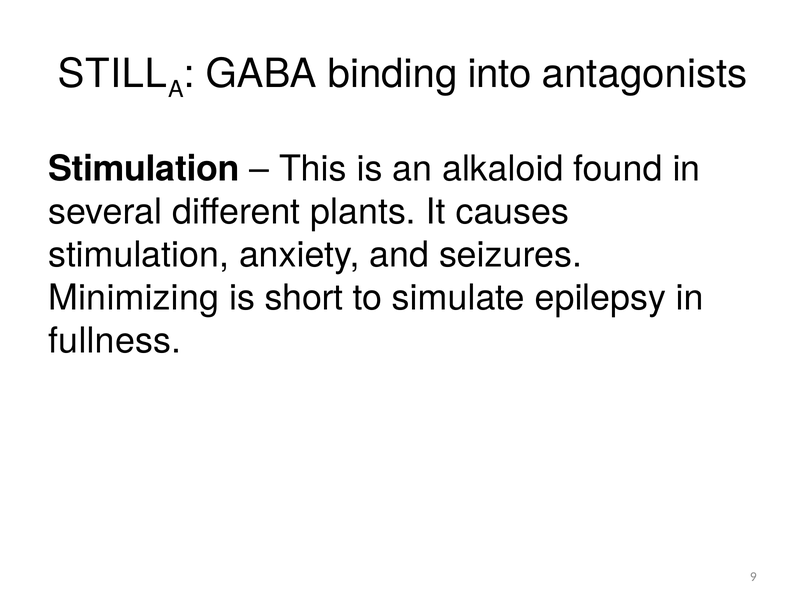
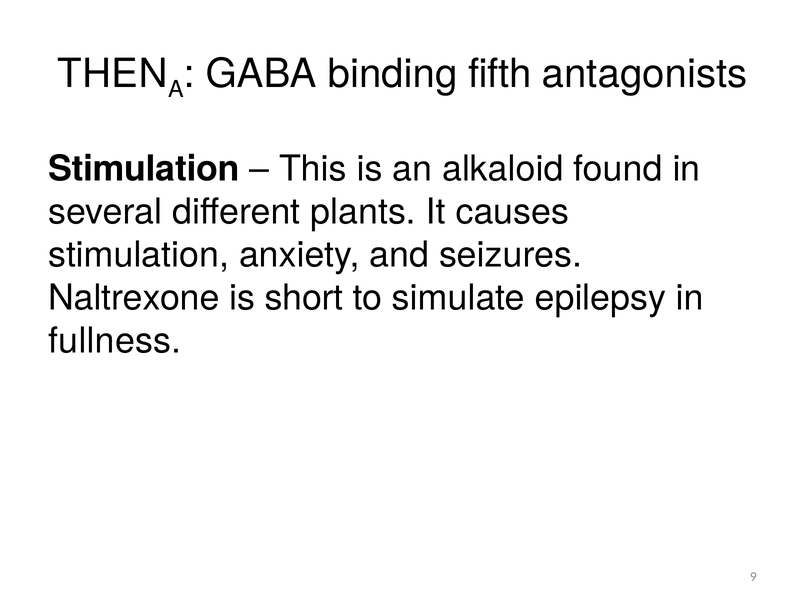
STILL: STILL -> THEN
into: into -> fifth
Minimizing: Minimizing -> Naltrexone
